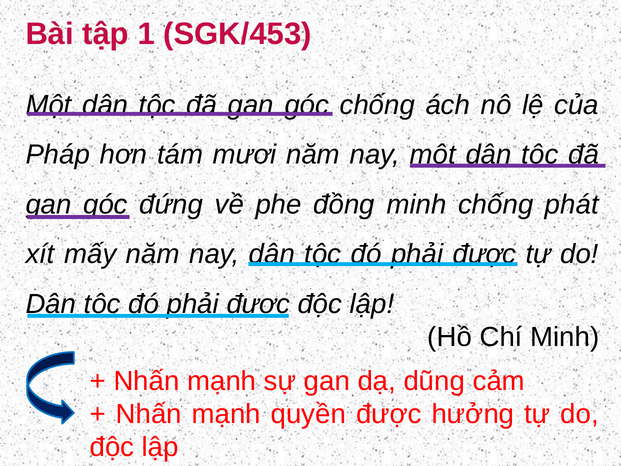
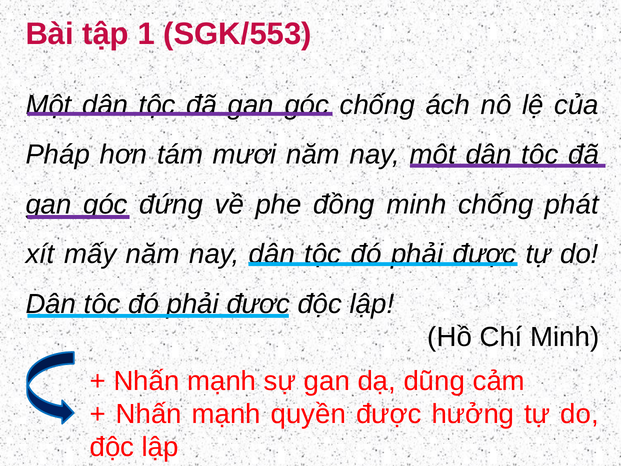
SGK/453: SGK/453 -> SGK/553
